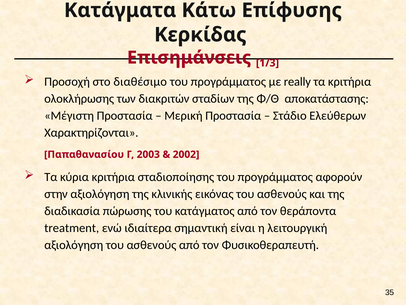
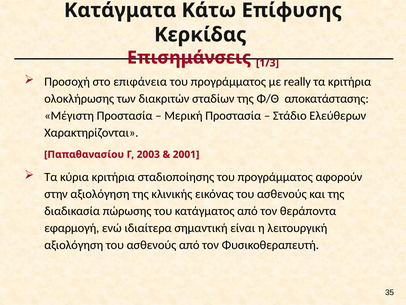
διαθέσιμο: διαθέσιμο -> επιφάνεια
2002: 2002 -> 2001
treatment: treatment -> εφαρμογή
